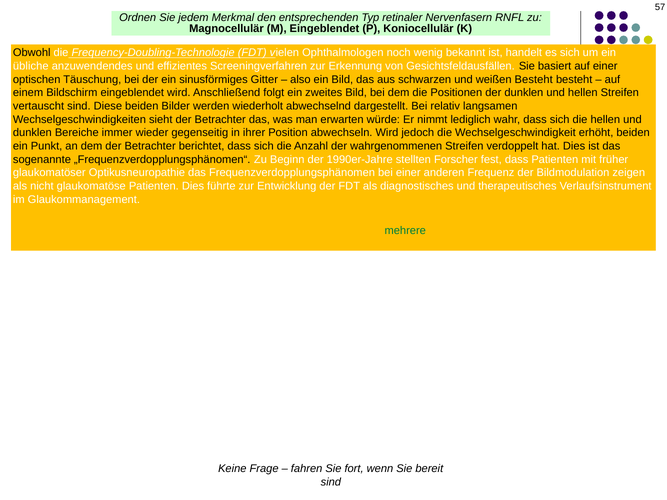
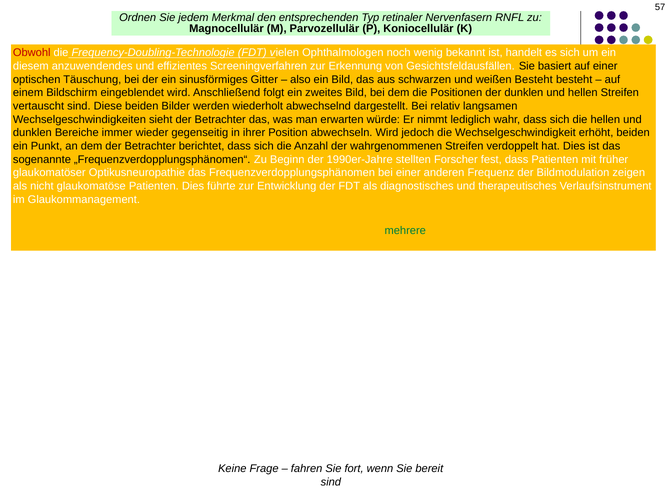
M Eingeblendet: Eingeblendet -> Parvozellulär
Obwohl colour: black -> red
übliche: übliche -> diesem
